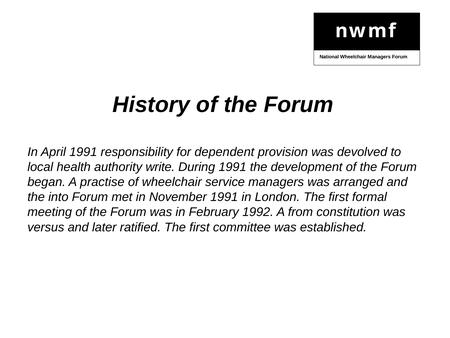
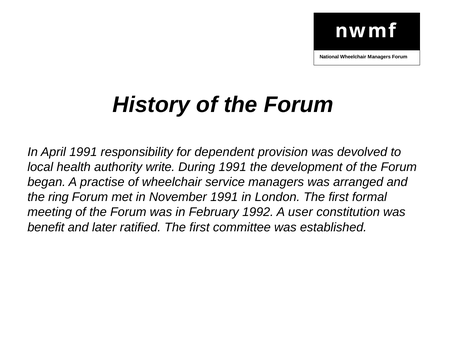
into: into -> ring
from: from -> user
versus: versus -> benefit
